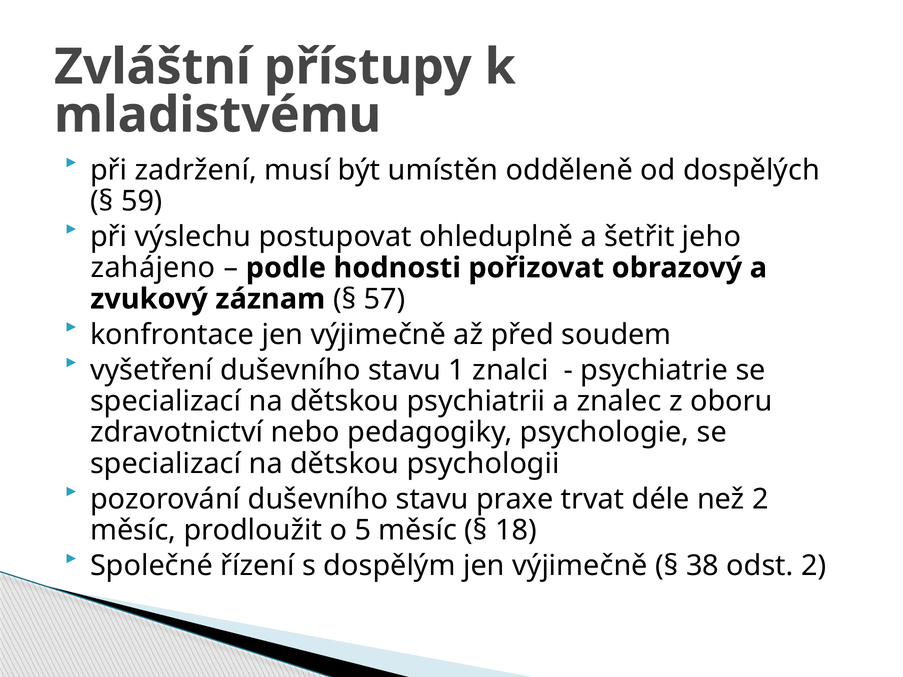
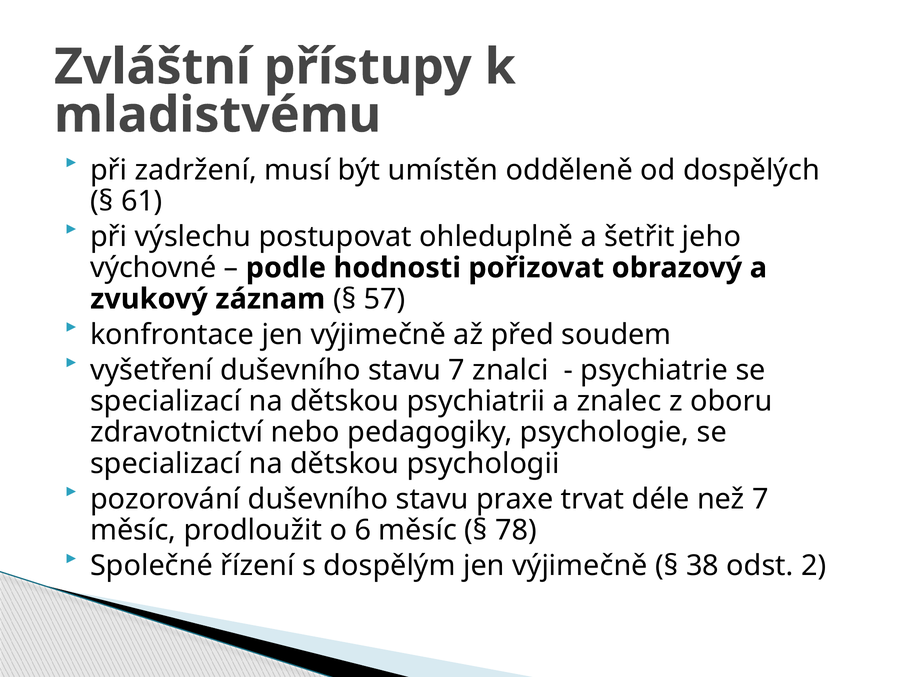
59: 59 -> 61
zahájeno: zahájeno -> výchovné
stavu 1: 1 -> 7
než 2: 2 -> 7
5: 5 -> 6
18: 18 -> 78
